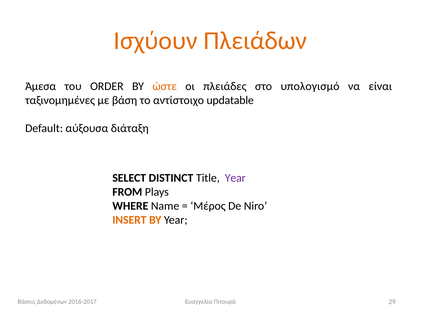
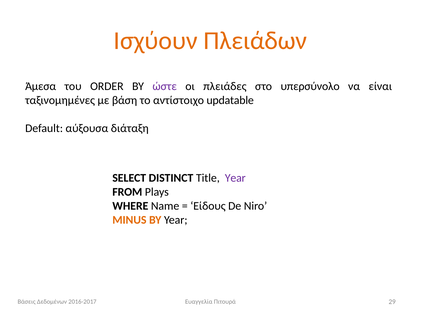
ώστε colour: orange -> purple
υπολογισμό: υπολογισμό -> υπερσύνολο
Μέρος: Μέρος -> Είδους
INSERT: INSERT -> MINUS
